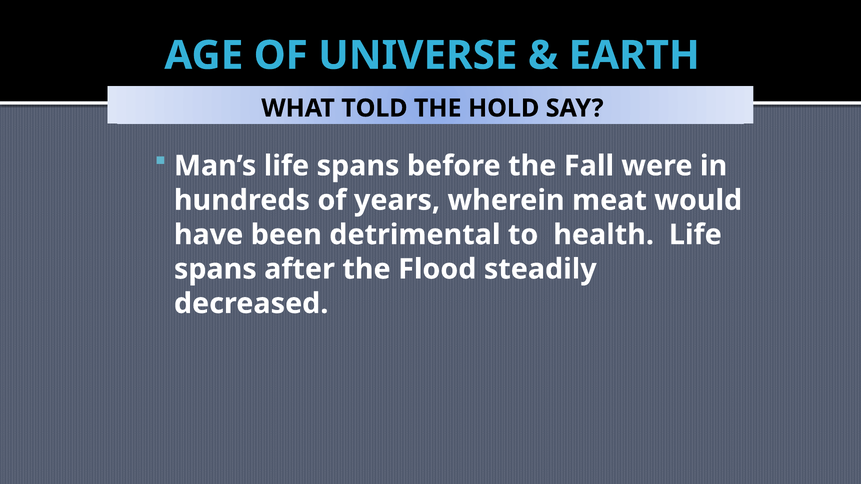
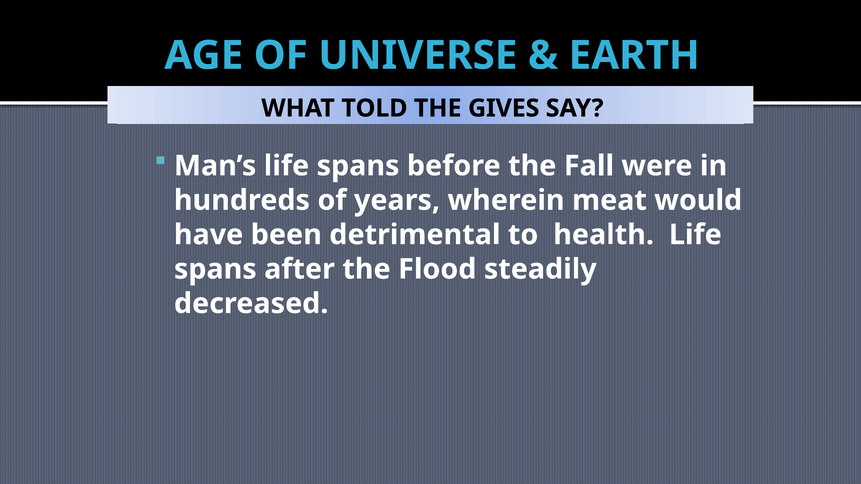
HOLD: HOLD -> GIVES
